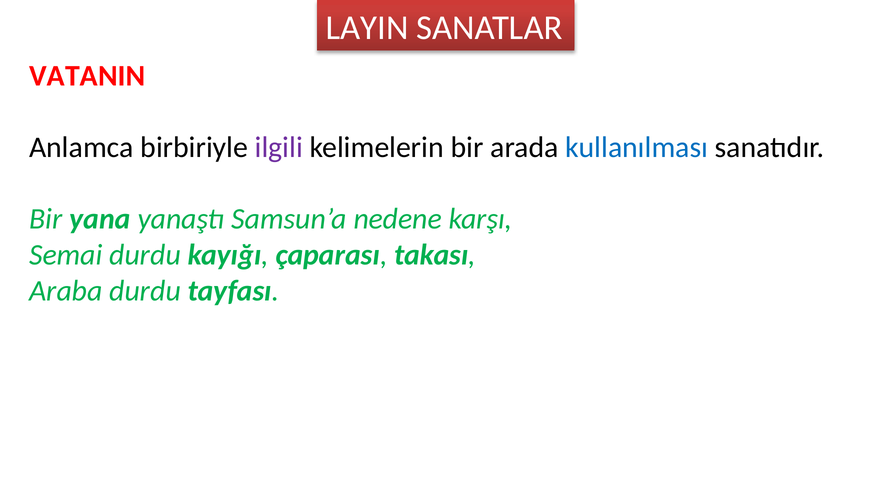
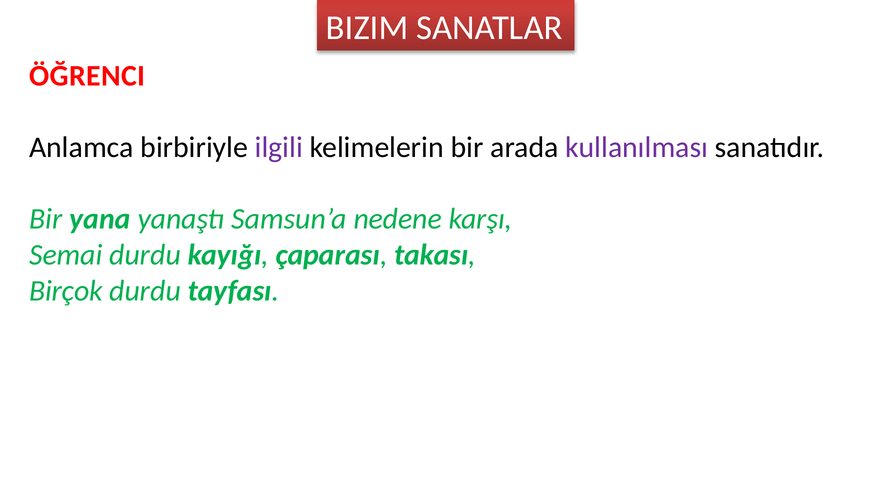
LAYIN: LAYIN -> BIZIM
VATANIN: VATANIN -> ÖĞRENCI
kullanılması colour: blue -> purple
Araba: Araba -> Birçok
